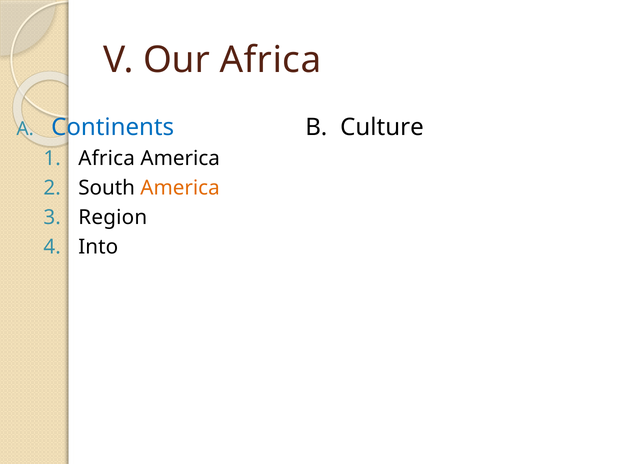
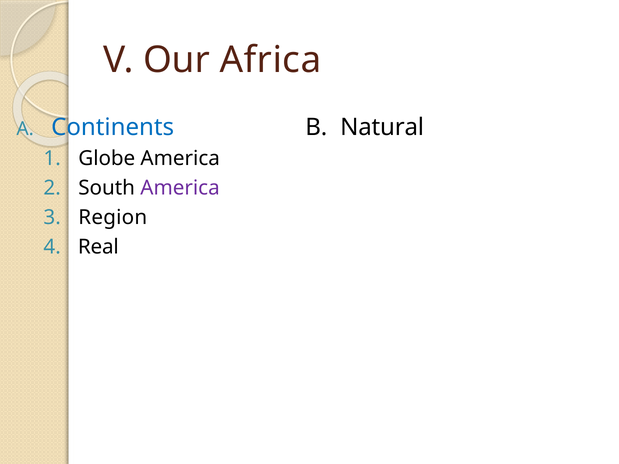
Culture: Culture -> Natural
Africa at (107, 159): Africa -> Globe
America at (180, 188) colour: orange -> purple
Into: Into -> Real
